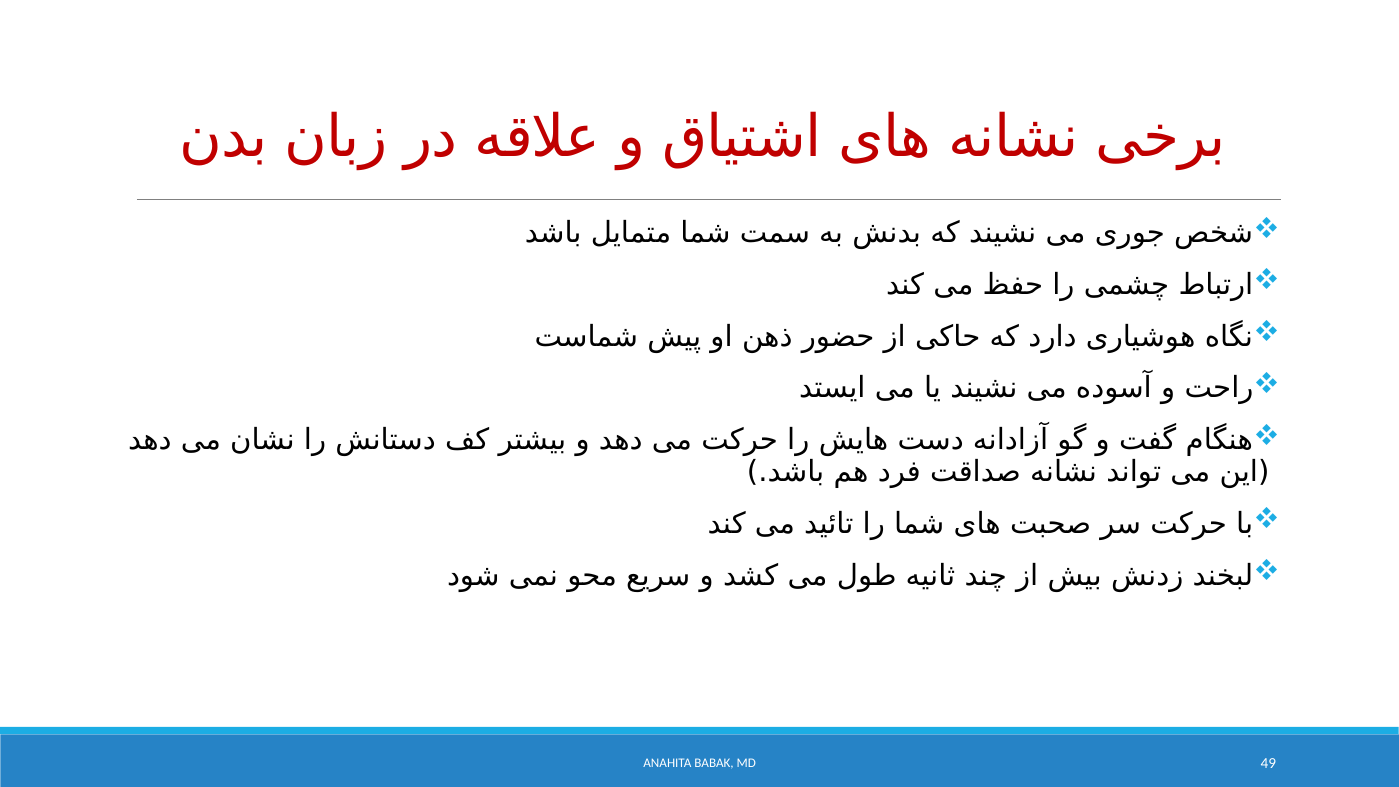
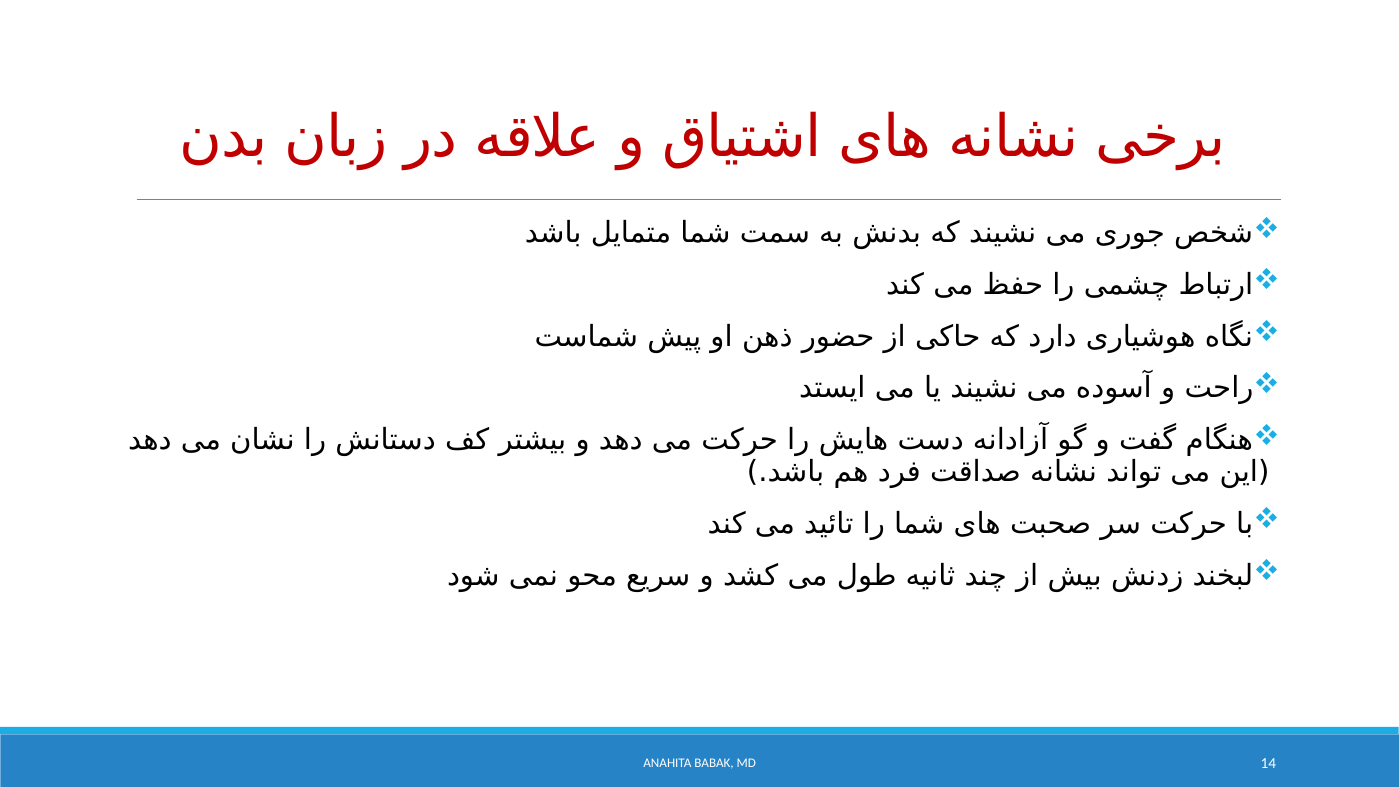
49: 49 -> 14
